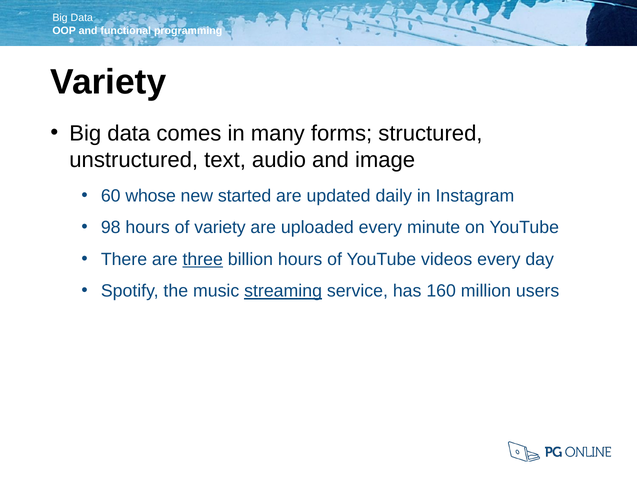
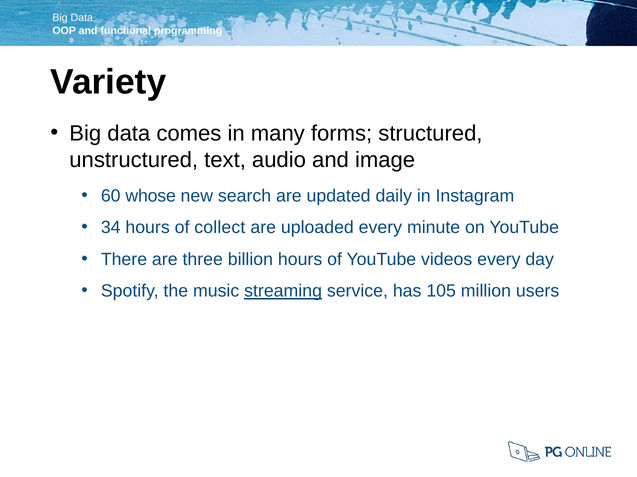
started: started -> search
98: 98 -> 34
of variety: variety -> collect
three underline: present -> none
160: 160 -> 105
